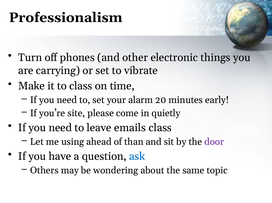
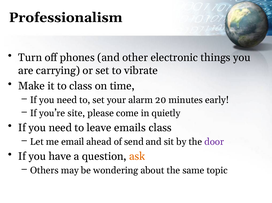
using: using -> email
than: than -> send
ask colour: blue -> orange
